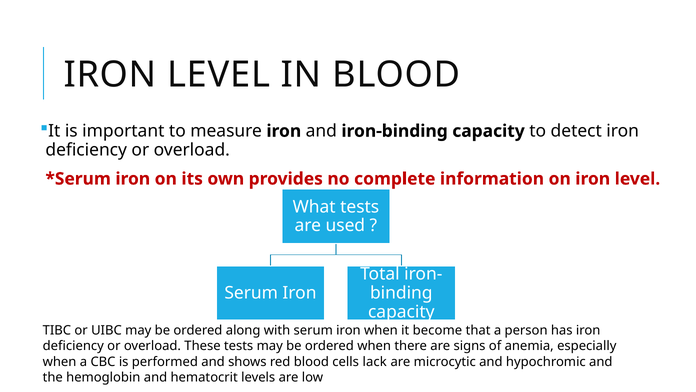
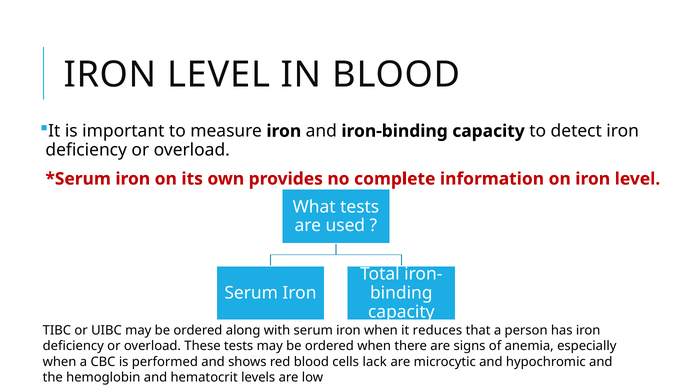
become: become -> reduces
